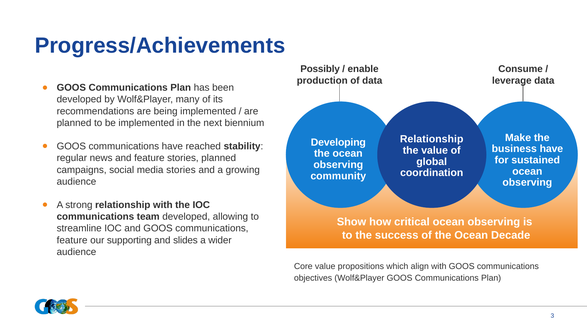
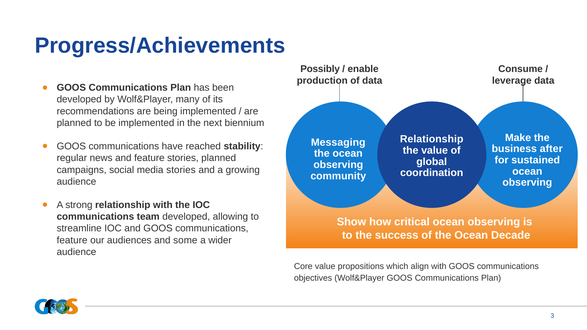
Developing: Developing -> Messaging
business have: have -> after
supporting: supporting -> audiences
slides: slides -> some
